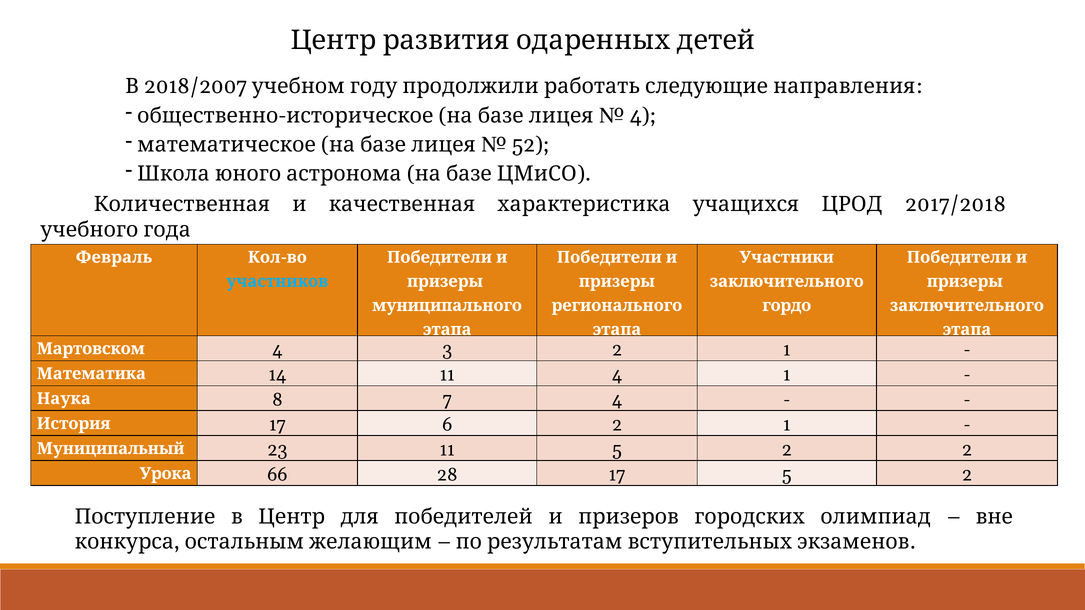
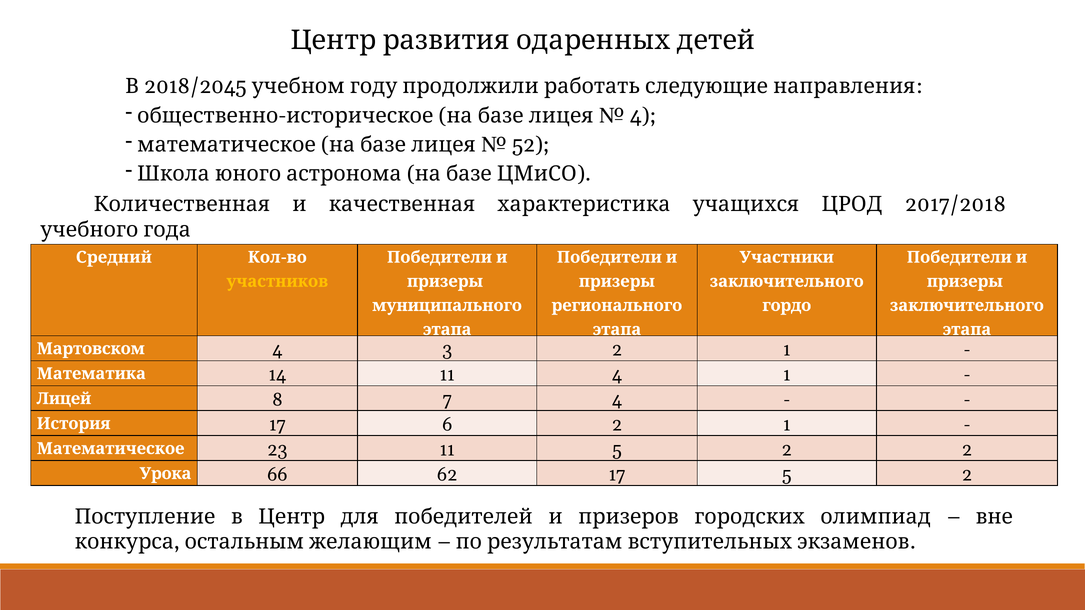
2018/2007: 2018/2007 -> 2018/2045
Февраль: Февраль -> Средний
участников colour: light blue -> yellow
Наука: Наука -> Лицей
Муниципальный at (111, 449): Муниципальный -> Математическое
28: 28 -> 62
